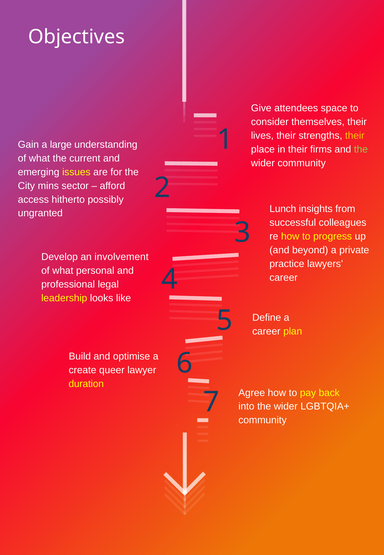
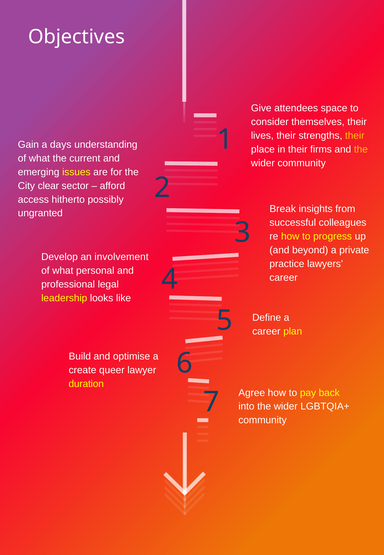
large: large -> days
the at (361, 149) colour: light green -> yellow
mins: mins -> clear
Lunch: Lunch -> Break
